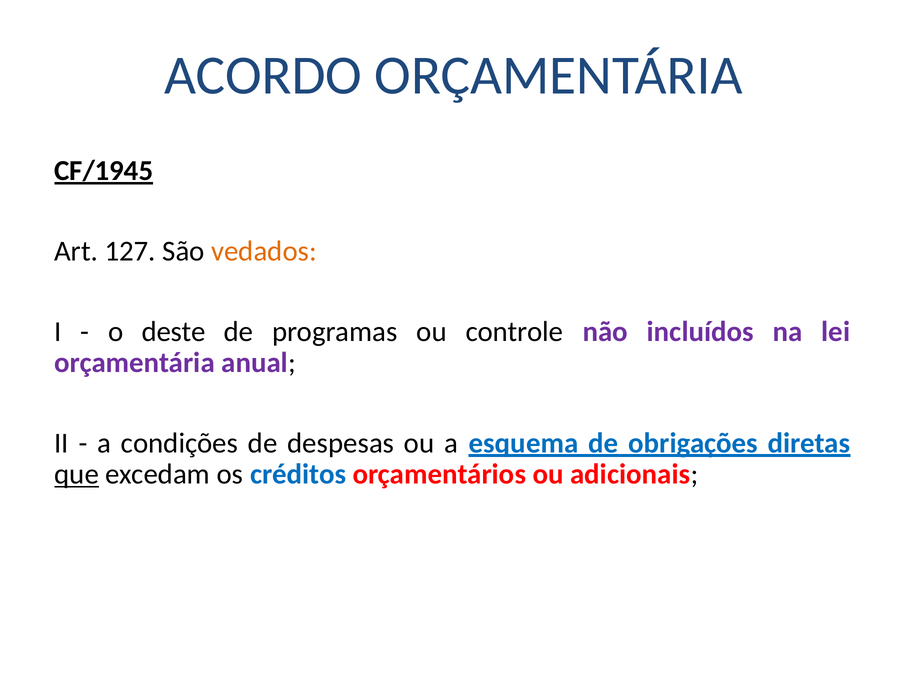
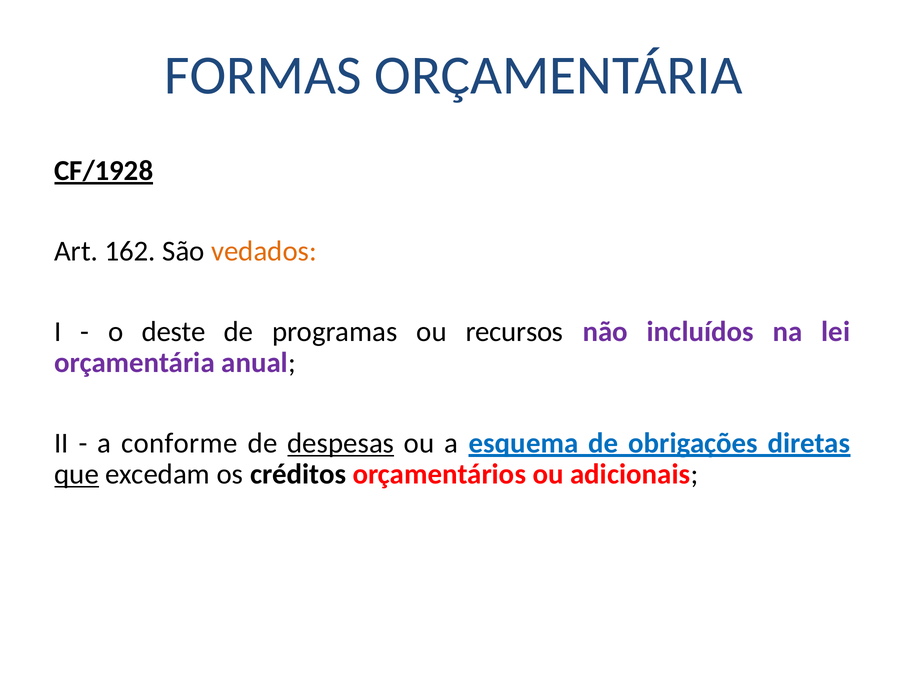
ACORDO: ACORDO -> FORMAS
CF/1945: CF/1945 -> CF/1928
127: 127 -> 162
ou controle: controle -> recursos
condições: condições -> conforme
despesas underline: none -> present
créditos colour: blue -> black
